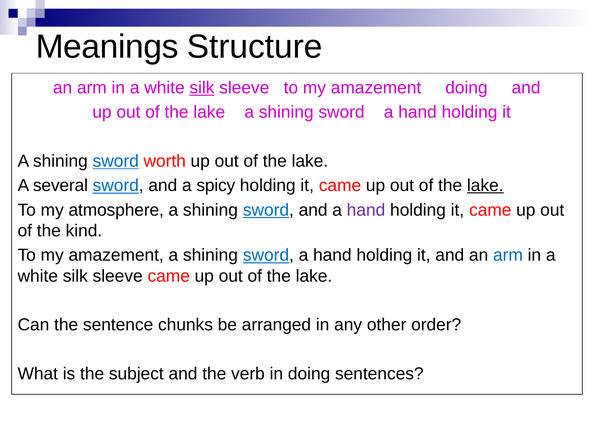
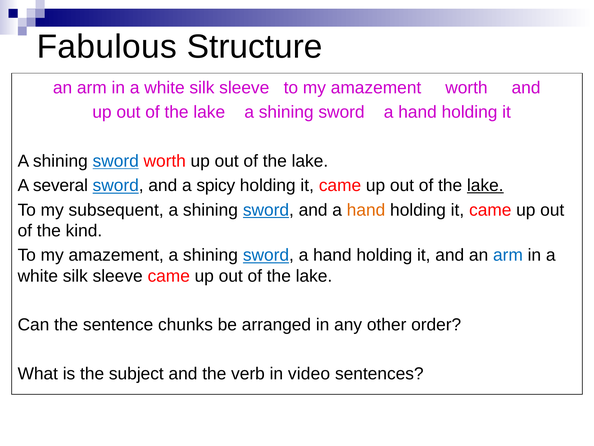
Meanings: Meanings -> Fabulous
silk at (202, 88) underline: present -> none
amazement doing: doing -> worth
atmosphere: atmosphere -> subsequent
hand at (366, 210) colour: purple -> orange
in doing: doing -> video
